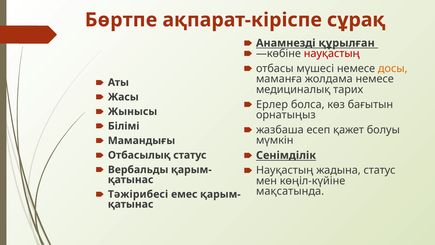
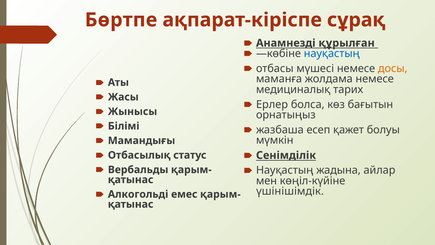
науқастың at (332, 53) colour: red -> blue
жадына статус: статус -> айлар
мақсатында: мақсатында -> үшінішімдік
Тәжірибесі: Тәжірибесі -> Алкогольді
